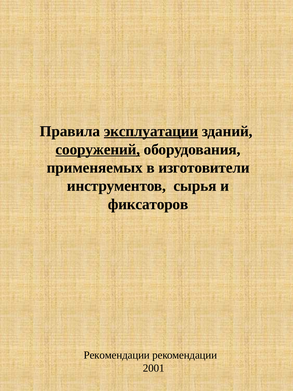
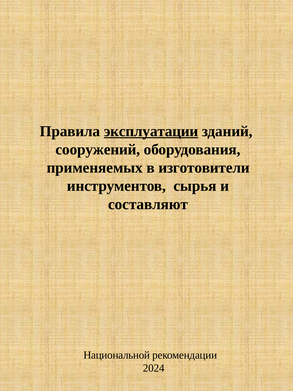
сооружений underline: present -> none
фиксаторов: фиксаторов -> составляют
Рекомендации at (117, 355): Рекомендации -> Национальной
2001: 2001 -> 2024
